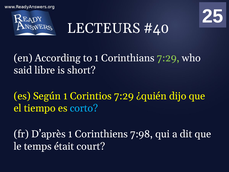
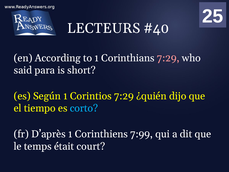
7:29 at (168, 58) colour: light green -> pink
libre: libre -> para
7:98: 7:98 -> 7:99
